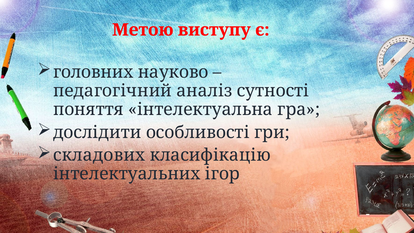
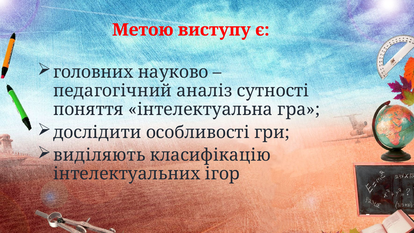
складових: складових -> виділяють
